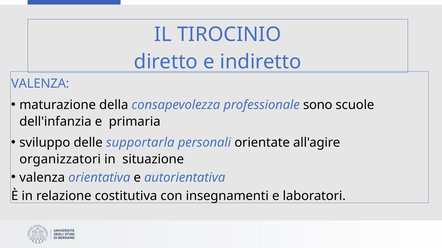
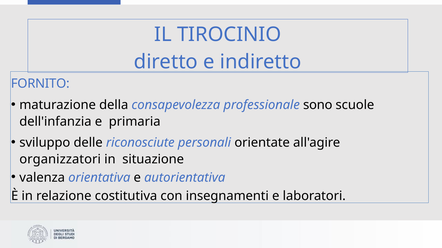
VALENZA at (40, 84): VALENZA -> FORNITO
supportarla: supportarla -> riconosciute
